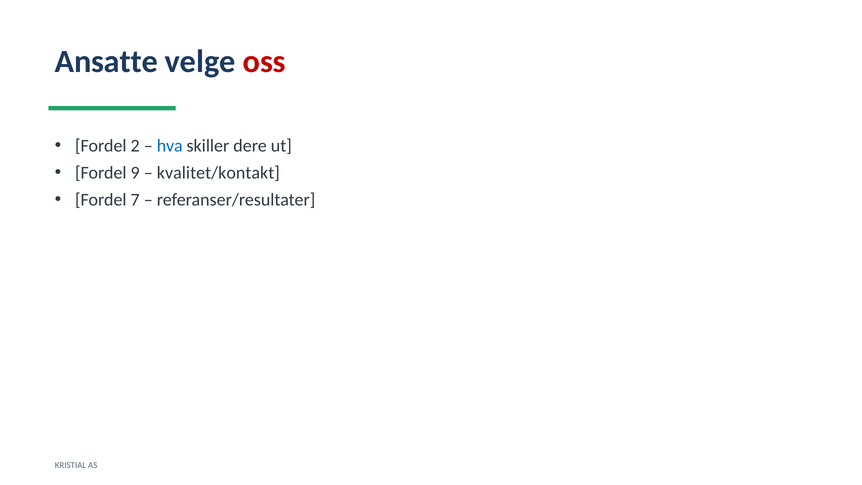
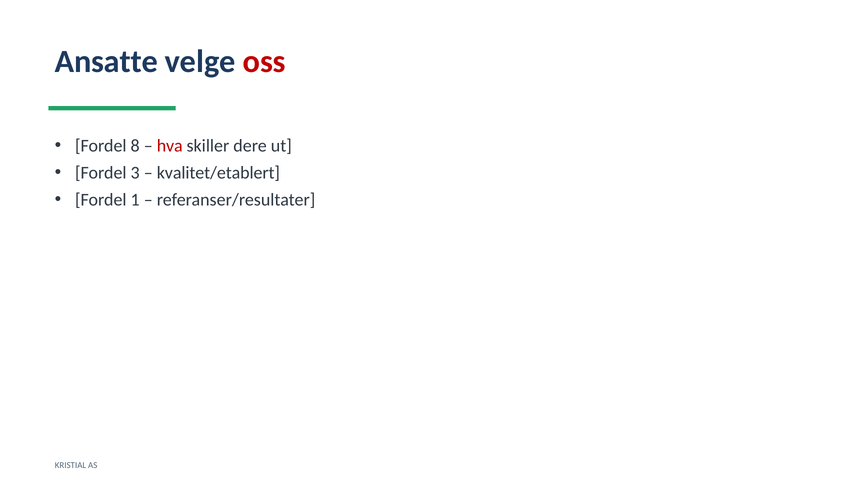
2: 2 -> 8
hva colour: blue -> red
9: 9 -> 3
kvalitet/kontakt: kvalitet/kontakt -> kvalitet/etablert
7: 7 -> 1
